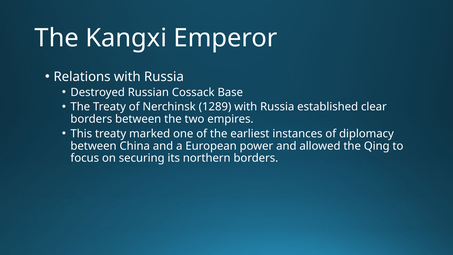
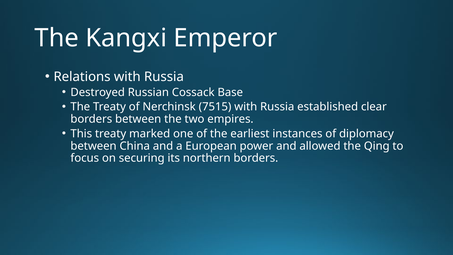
1289: 1289 -> 7515
